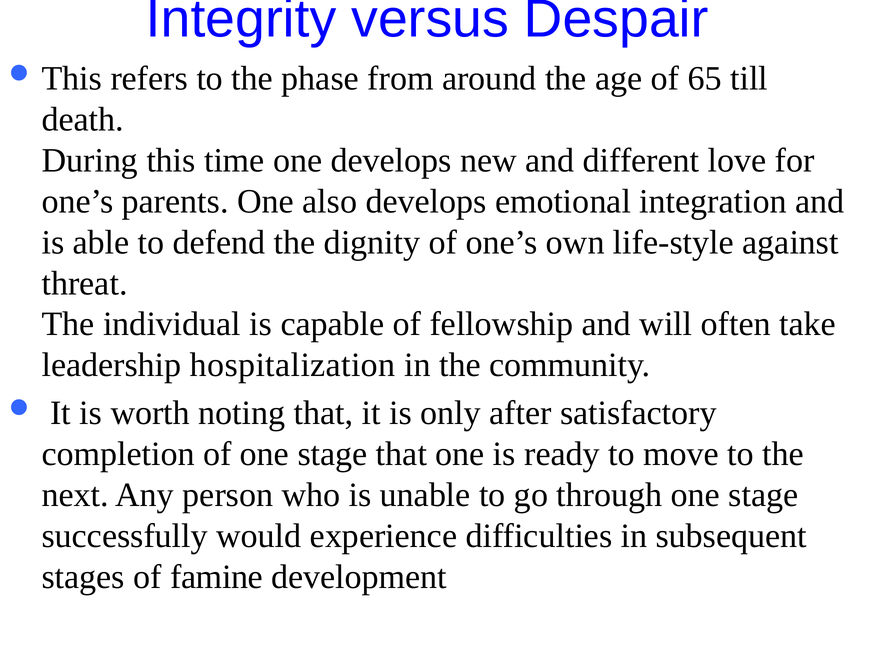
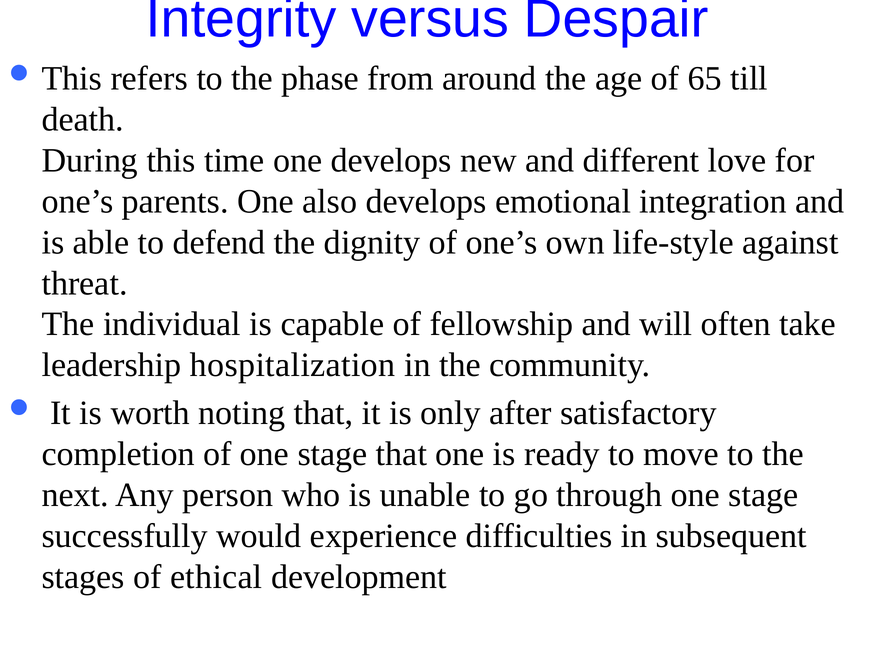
famine: famine -> ethical
